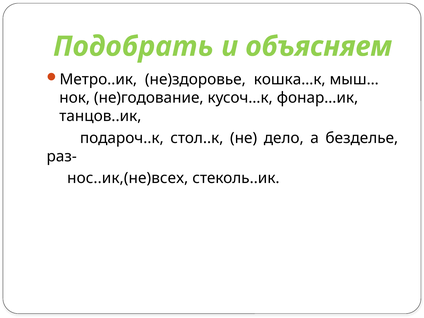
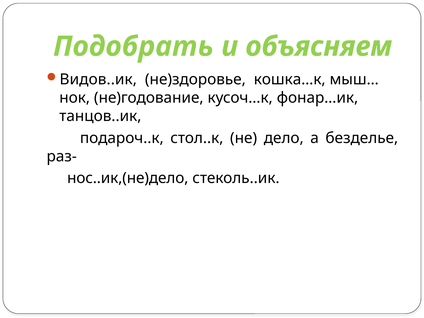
Метро..ик: Метро..ик -> Видов..ик
нос..ик,(не)всех: нос..ик,(не)всех -> нос..ик,(не)дело
